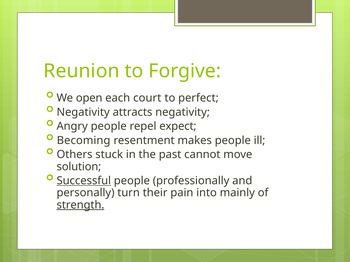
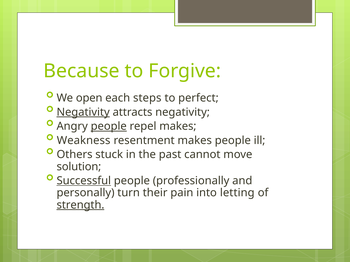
Reunion: Reunion -> Because
court: court -> steps
Negativity at (83, 112) underline: none -> present
people at (109, 127) underline: none -> present
repel expect: expect -> makes
Becoming: Becoming -> Weakness
mainly: mainly -> letting
